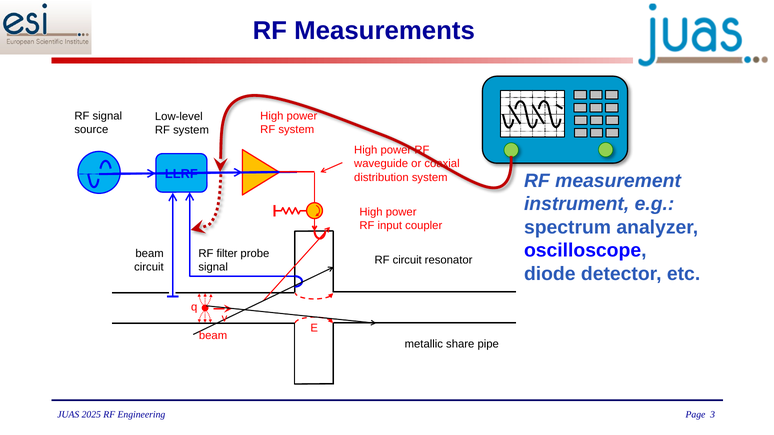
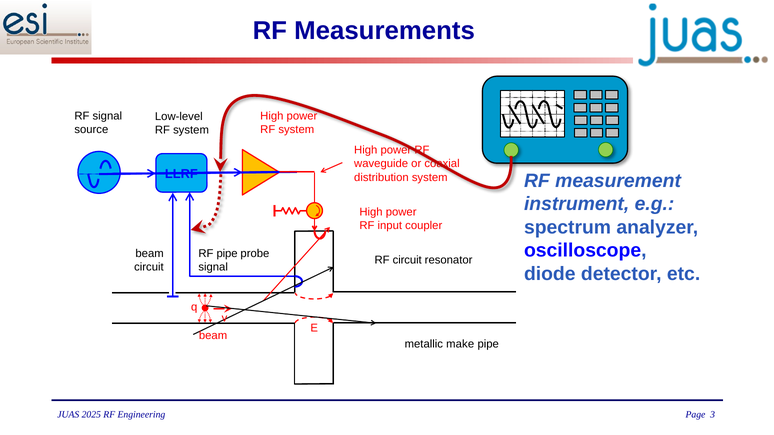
RF filter: filter -> pipe
share: share -> make
